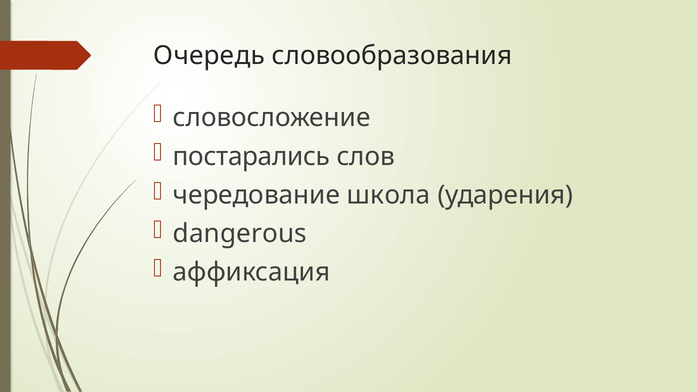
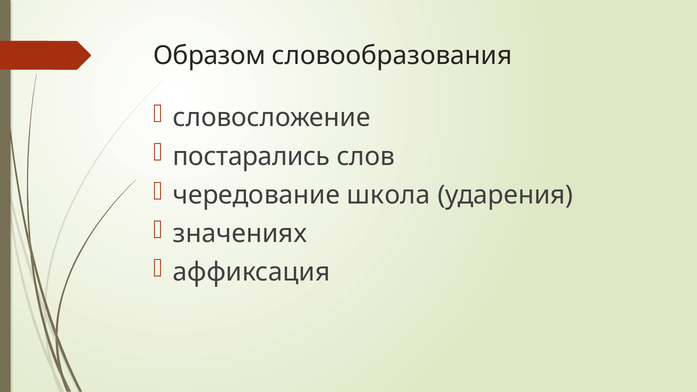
Очередь: Очередь -> Образом
dangerous: dangerous -> значениях
